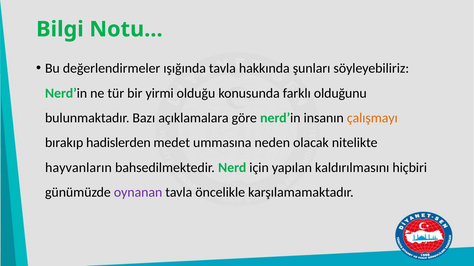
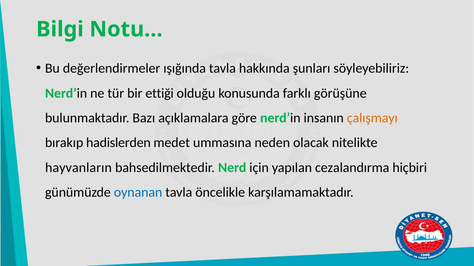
yirmi: yirmi -> ettiği
olduğunu: olduğunu -> görüşüne
kaldırılmasını: kaldırılmasını -> cezalandırma
oynanan colour: purple -> blue
